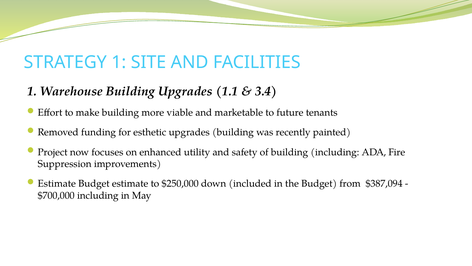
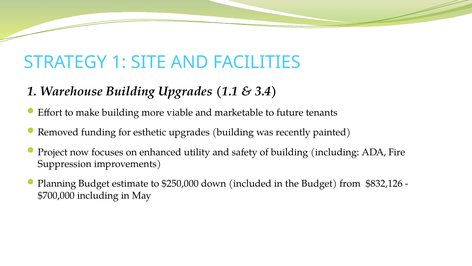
Estimate at (57, 183): Estimate -> Planning
$387,094: $387,094 -> $832,126
